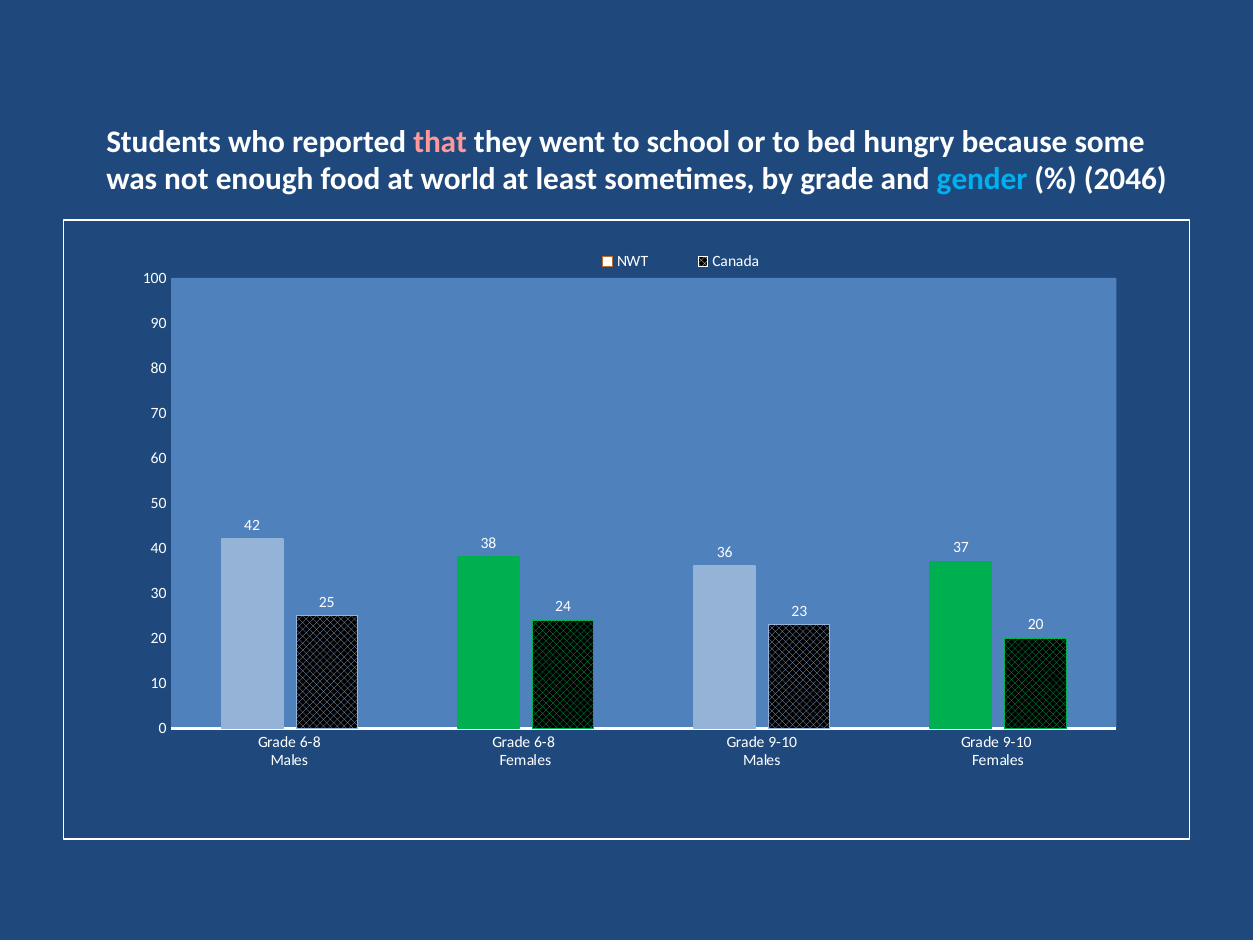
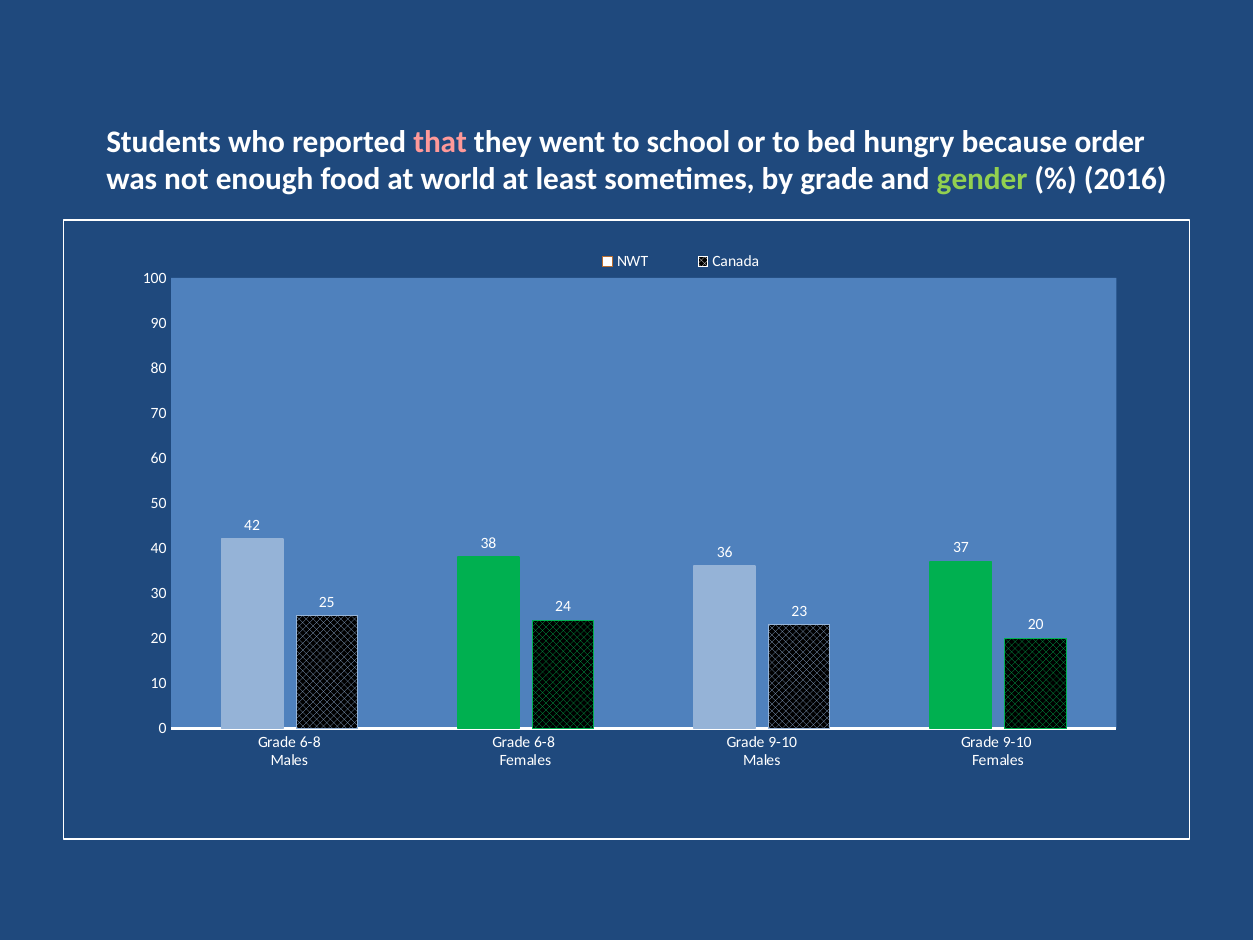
some: some -> order
gender colour: light blue -> light green
2046: 2046 -> 2016
